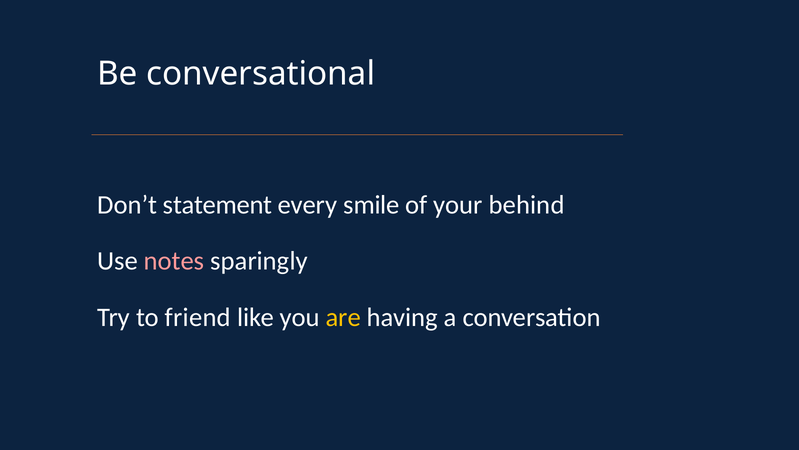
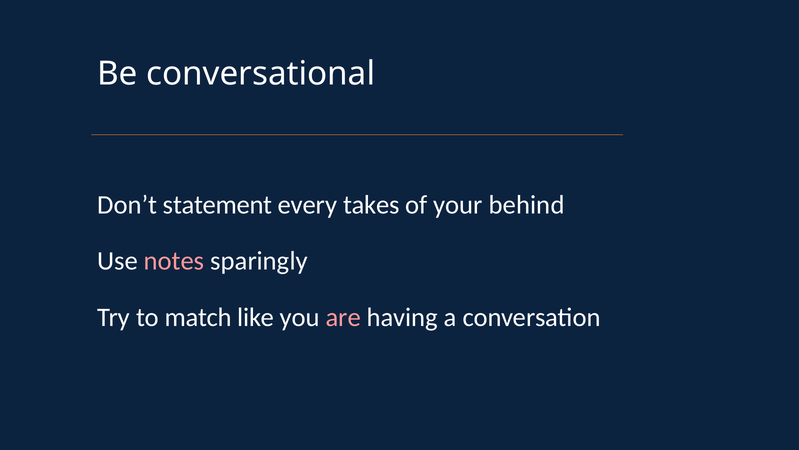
smile: smile -> takes
friend: friend -> match
are colour: yellow -> pink
